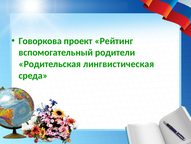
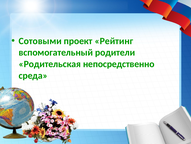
Говоркова: Говоркова -> Сотовыми
лингвистическая: лингвистическая -> непосредственно
